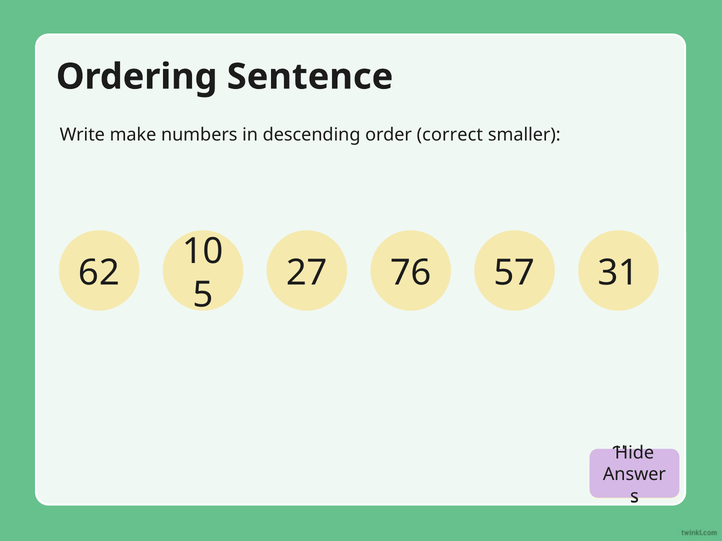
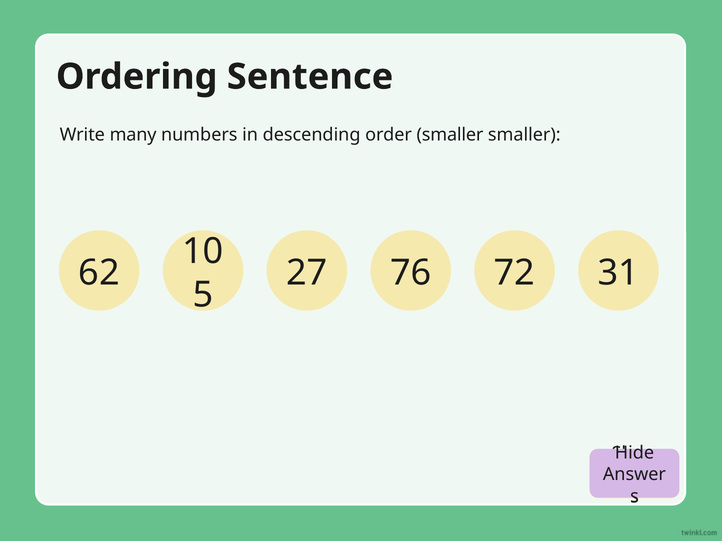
make: make -> many
order correct: correct -> smaller
57: 57 -> 72
